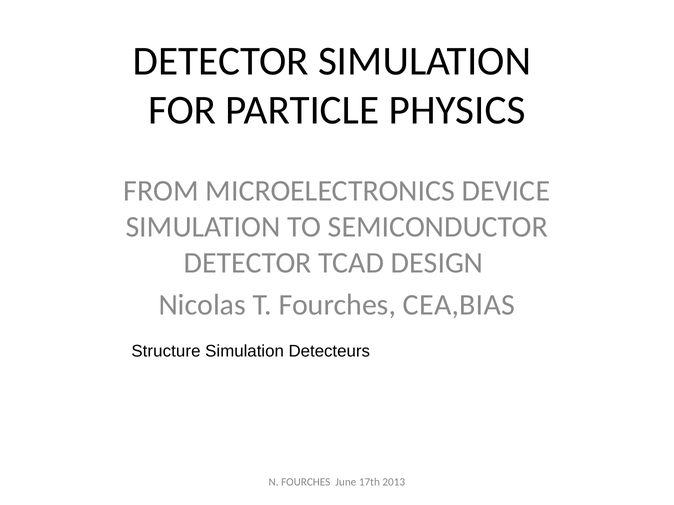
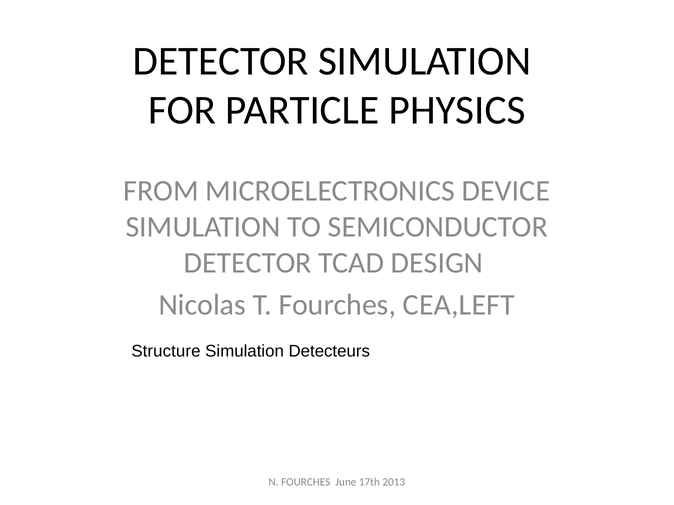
CEA,BIAS: CEA,BIAS -> CEA,LEFT
